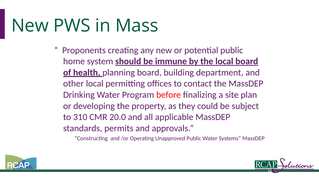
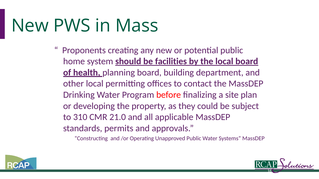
immune: immune -> facilities
20.0: 20.0 -> 21.0
